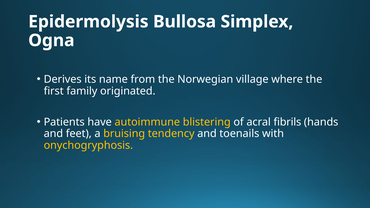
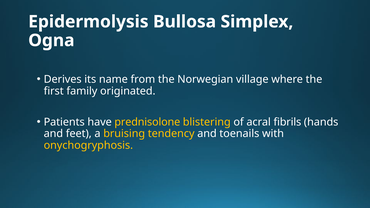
autoimmune: autoimmune -> prednisolone
